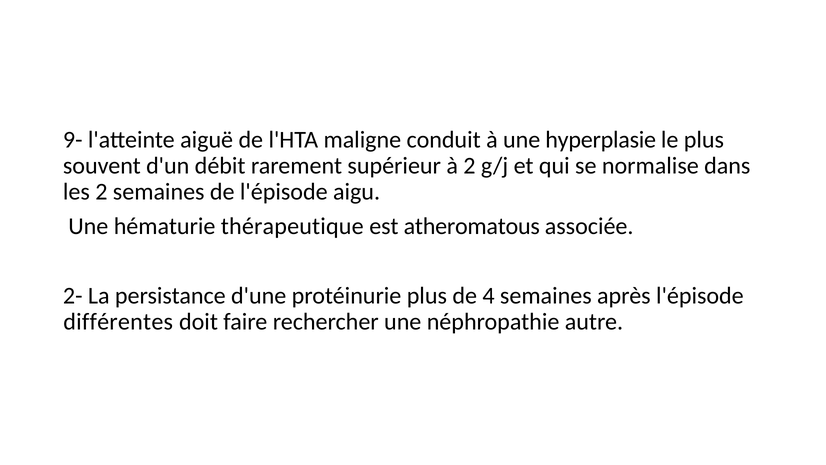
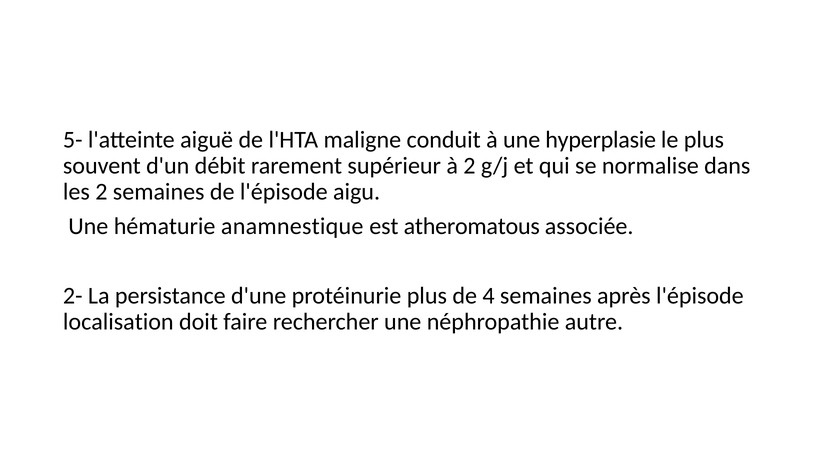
9-: 9- -> 5-
thérapeutique: thérapeutique -> anamnestique
différentes: différentes -> localisation
